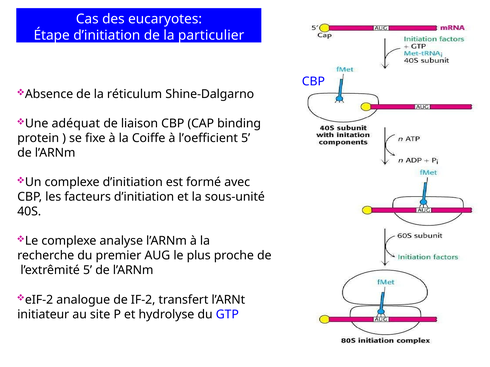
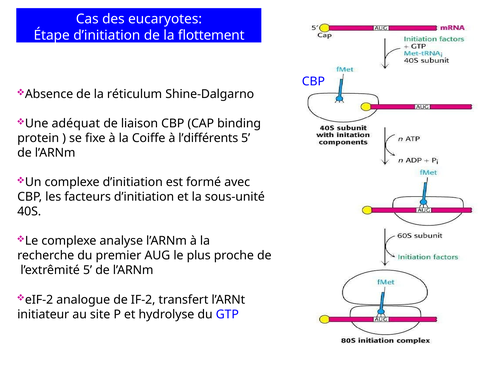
particulier: particulier -> flottement
l’oefficient: l’oefficient -> l’différents
